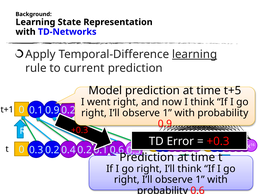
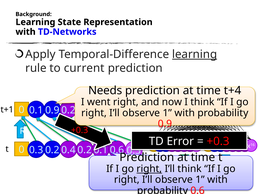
Model: Model -> Needs
t+5: t+5 -> t+4
right at (149, 169) underline: none -> present
